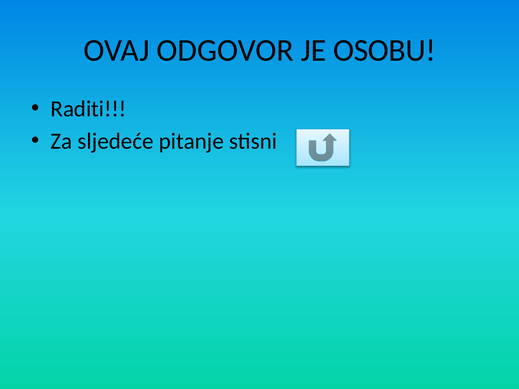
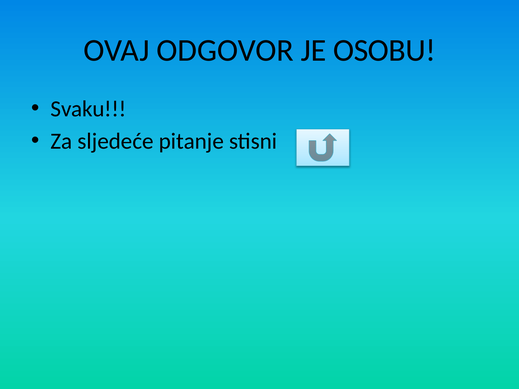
Raditi: Raditi -> Svaku
